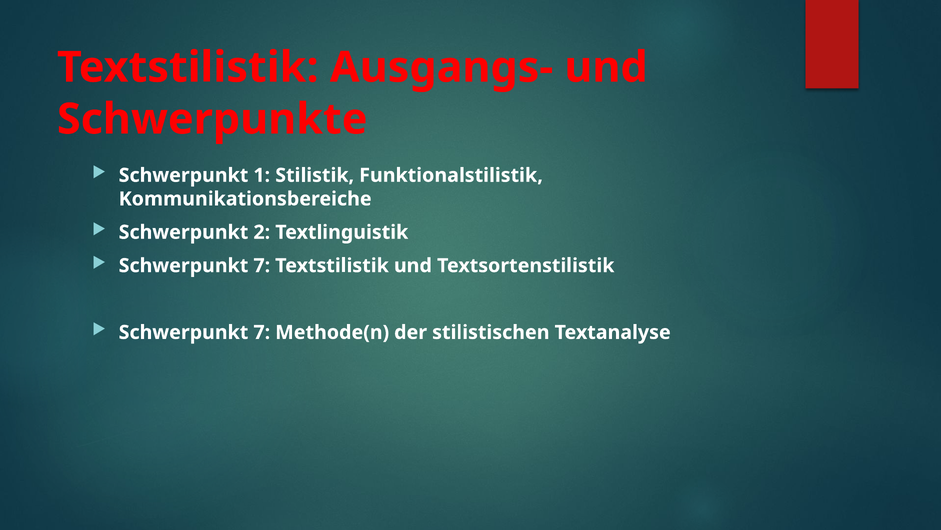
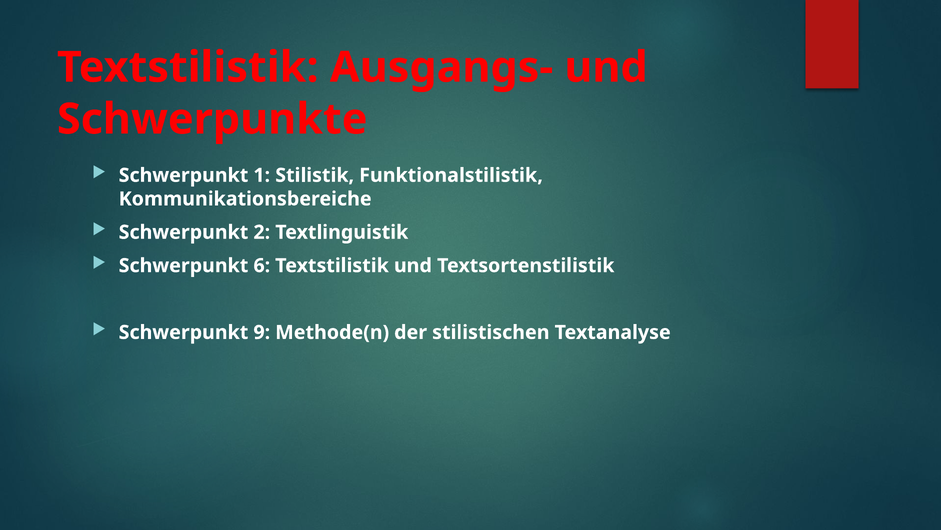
7 at (262, 265): 7 -> 6
7 at (262, 332): 7 -> 9
